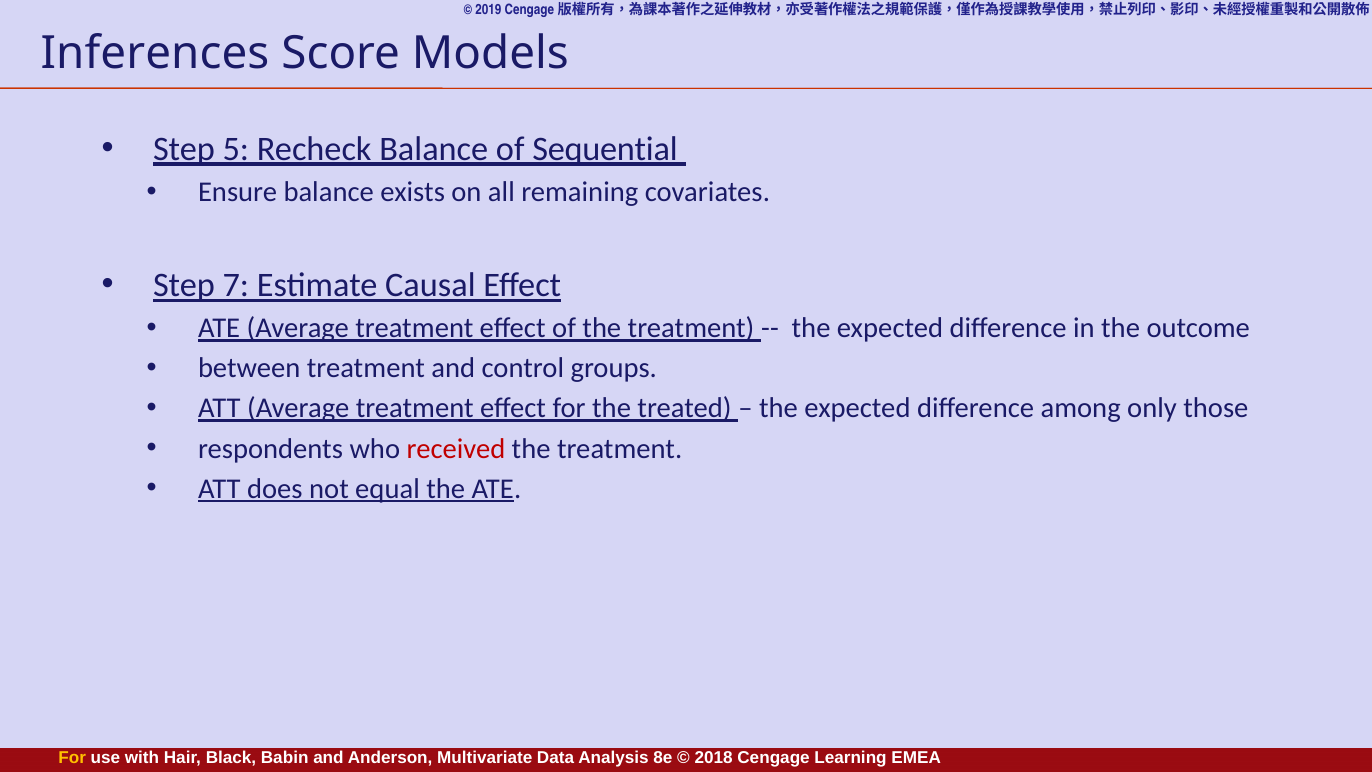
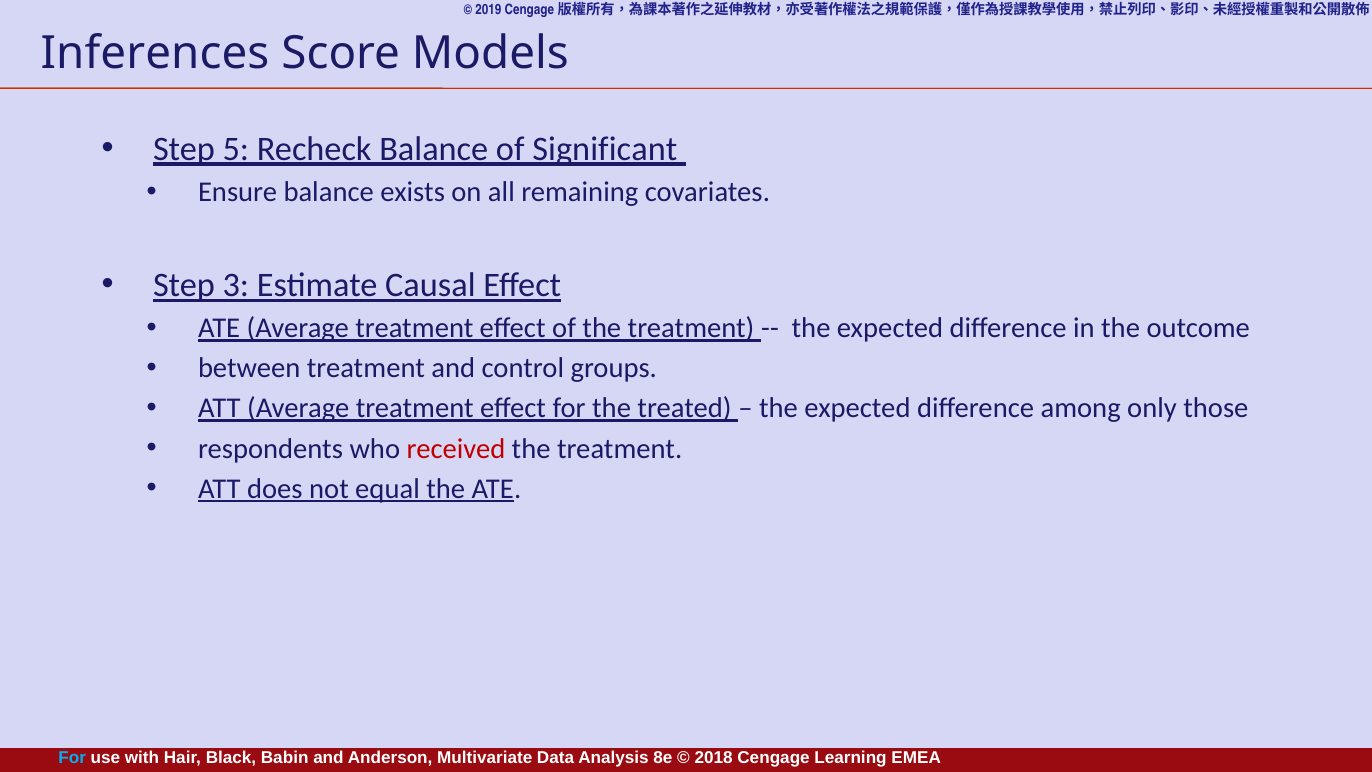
Sequential: Sequential -> Significant
7: 7 -> 3
For at (72, 758) colour: yellow -> light blue
